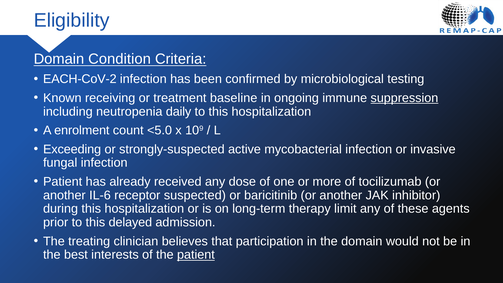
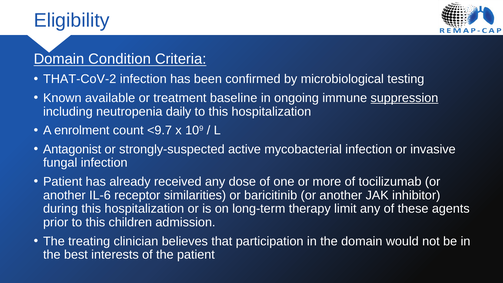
EACH-CoV-2: EACH-CoV-2 -> THAT-CoV-2
receiving: receiving -> available
<5.0: <5.0 -> <9.7
Exceeding: Exceeding -> Antagonist
suspected: suspected -> similarities
delayed: delayed -> children
patient at (196, 255) underline: present -> none
